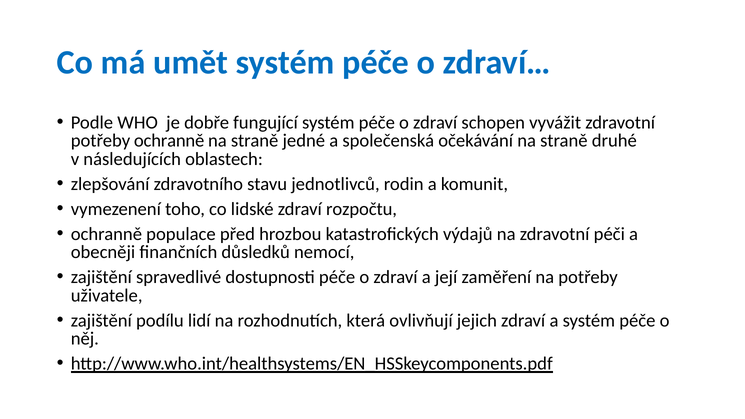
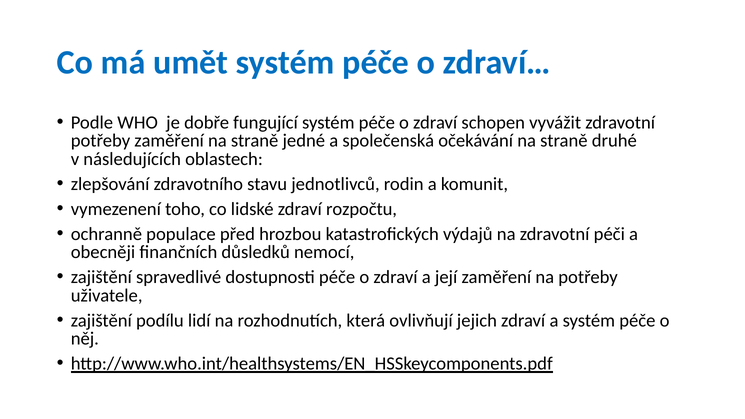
potřeby ochranně: ochranně -> zaměření
